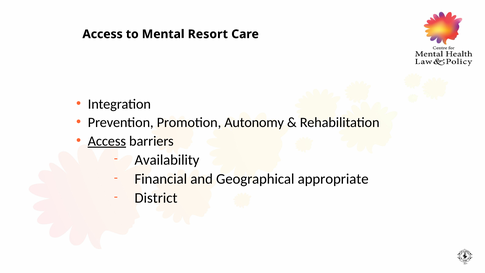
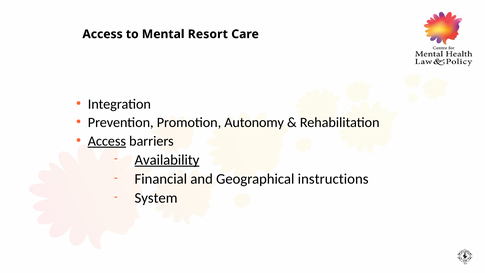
Availability underline: none -> present
appropriate: appropriate -> instructions
District: District -> System
